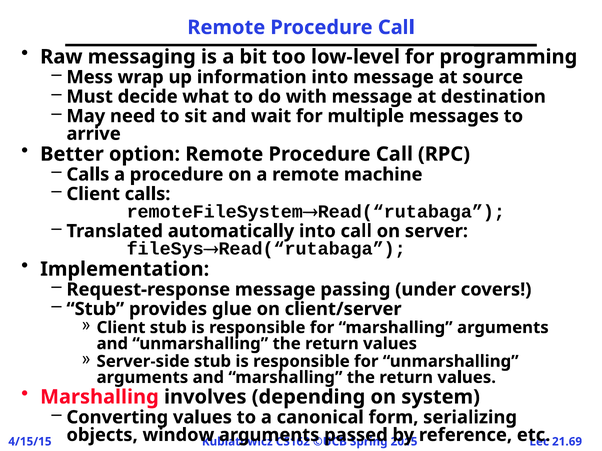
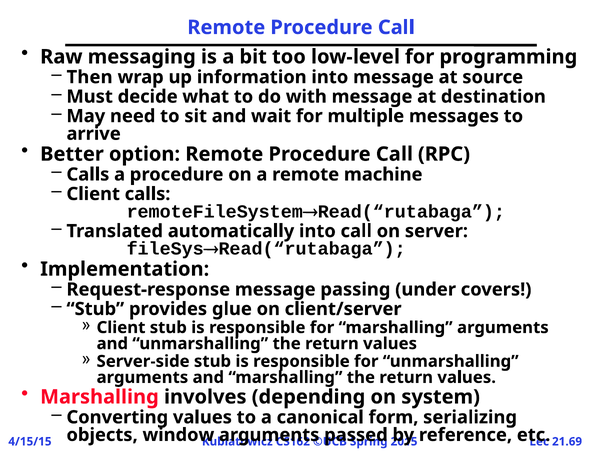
Mess: Mess -> Then
